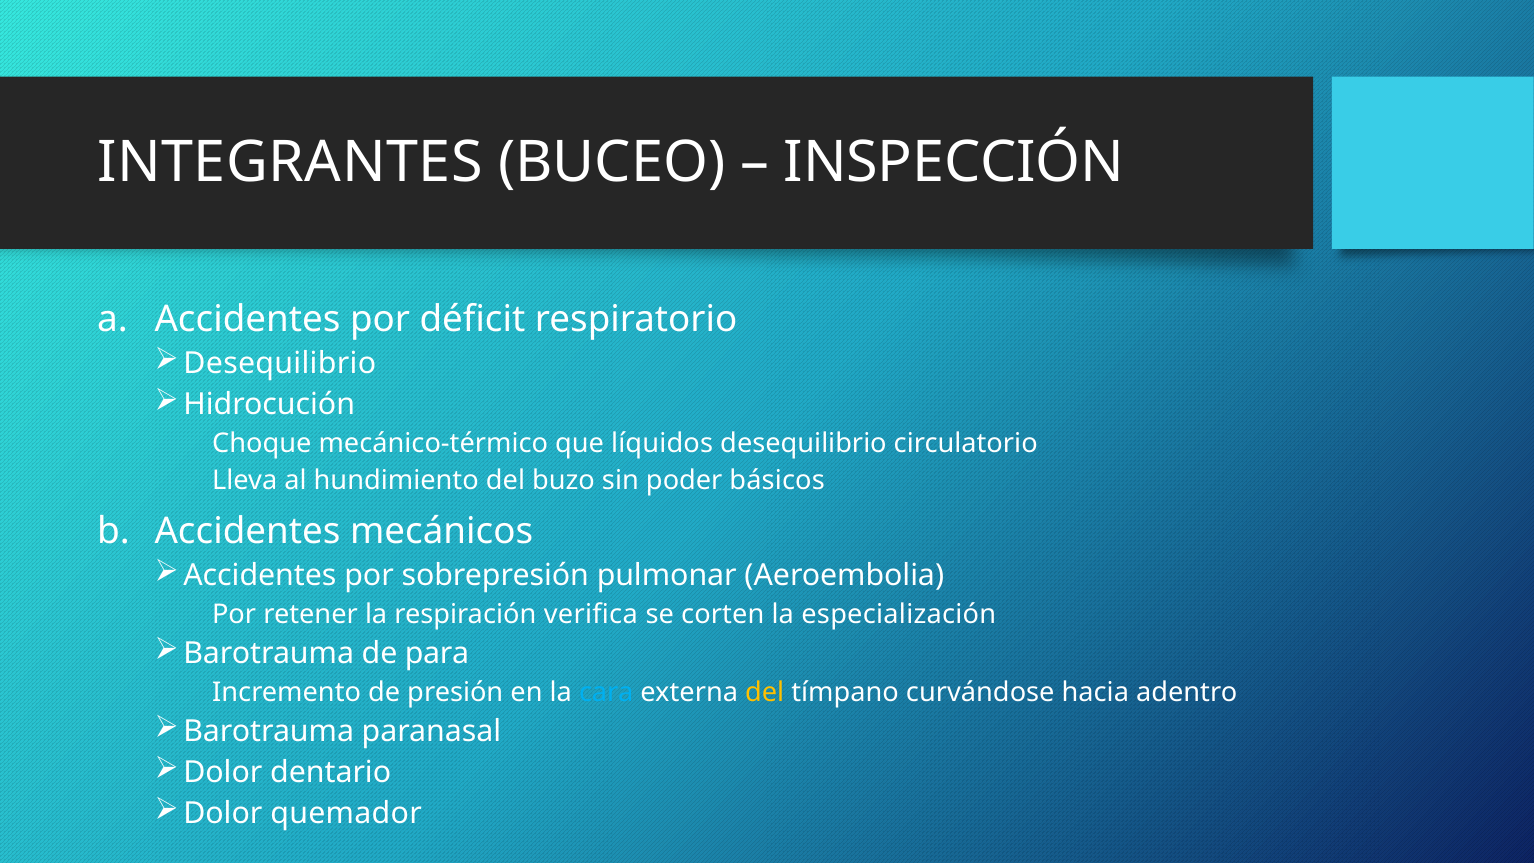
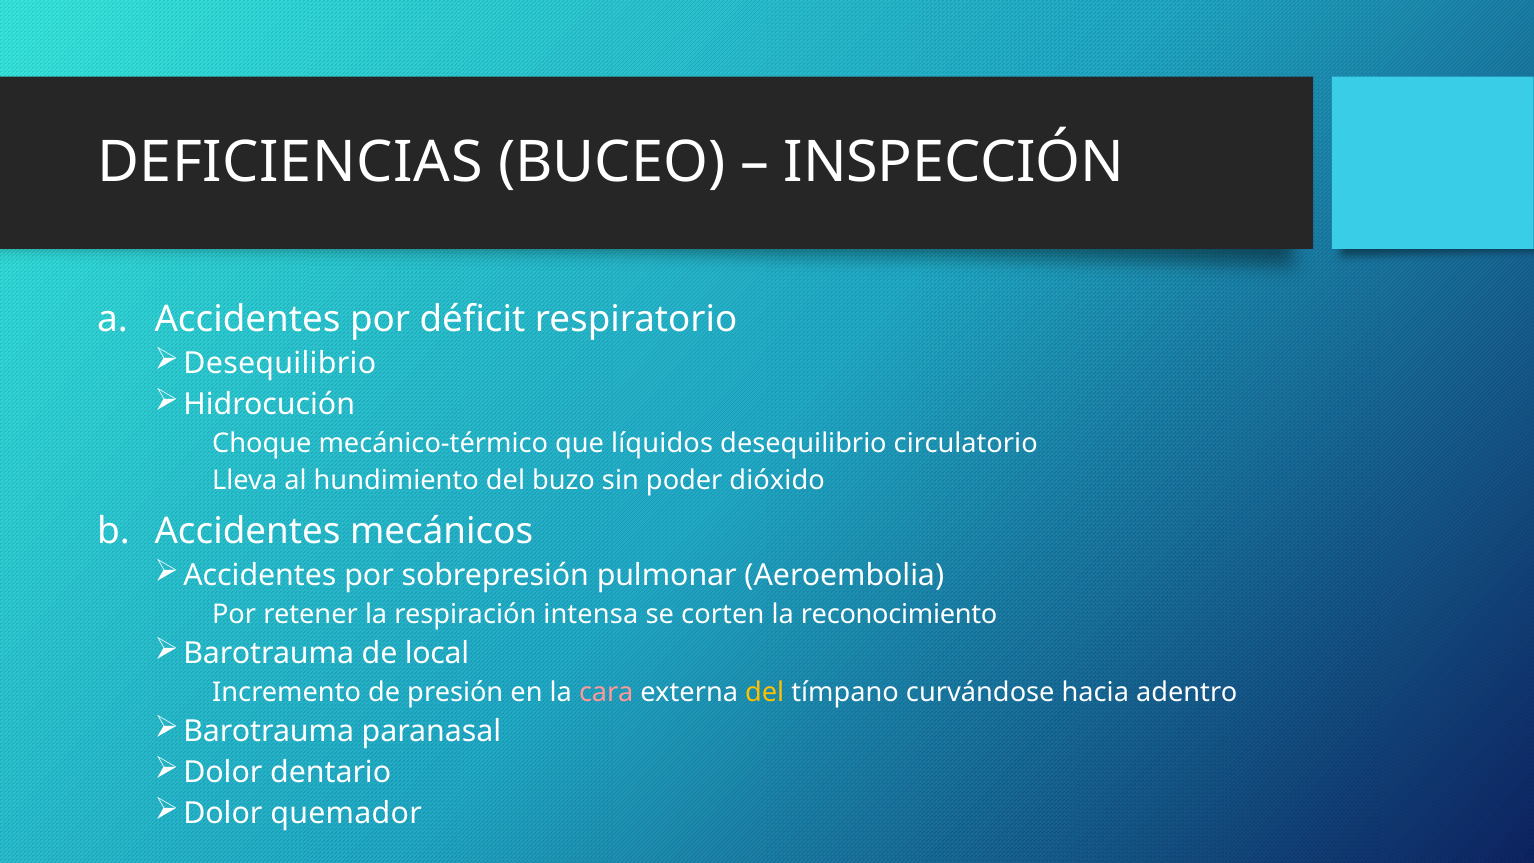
INTEGRANTES: INTEGRANTES -> DEFICIENCIAS
básicos: básicos -> dióxido
verifica: verifica -> intensa
especialización: especialización -> reconocimiento
para: para -> local
cara colour: light blue -> pink
